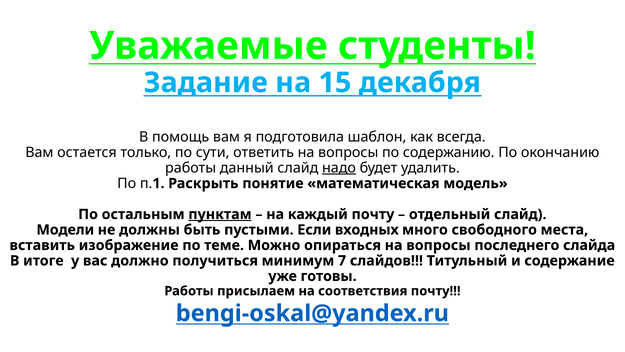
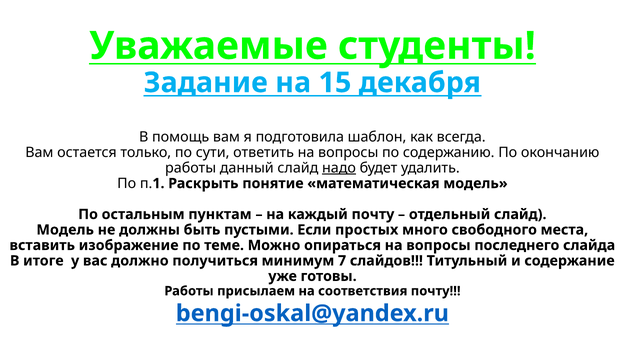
пунктам underline: present -> none
Модели at (65, 230): Модели -> Модель
входных: входных -> простых
